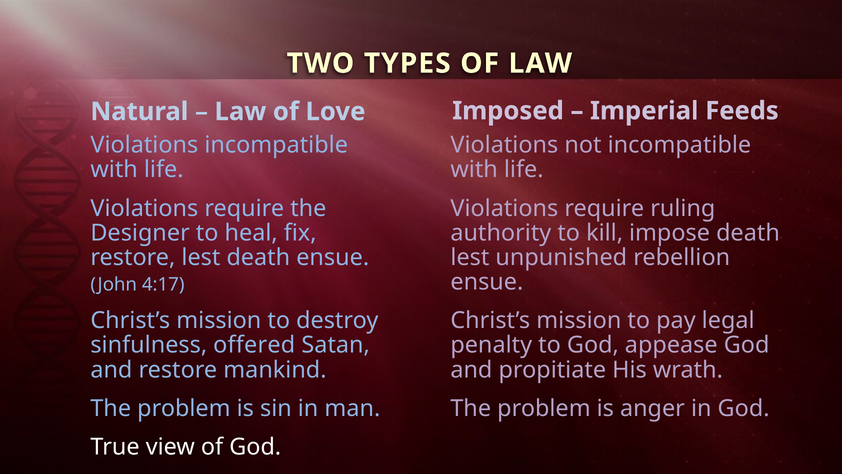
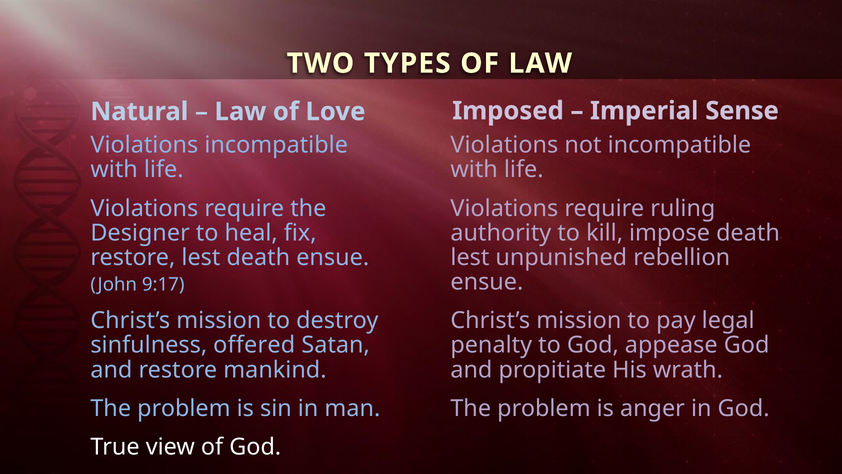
Feeds: Feeds -> Sense
4:17: 4:17 -> 9:17
